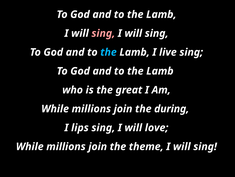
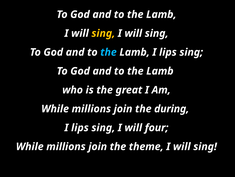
sing at (103, 33) colour: pink -> yellow
Lamb I live: live -> lips
love: love -> four
